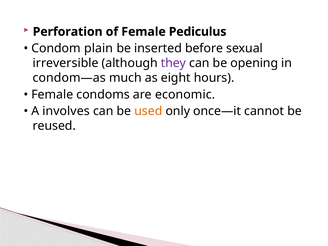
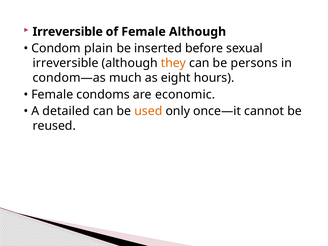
Perforation at (68, 32): Perforation -> Irreversible
Female Pediculus: Pediculus -> Although
they colour: purple -> orange
opening: opening -> persons
involves: involves -> detailed
